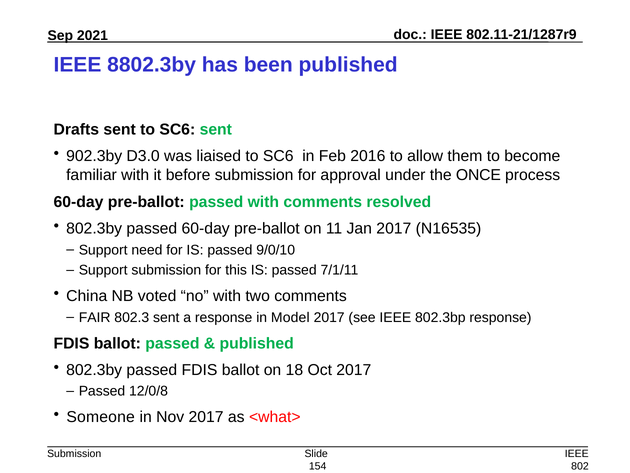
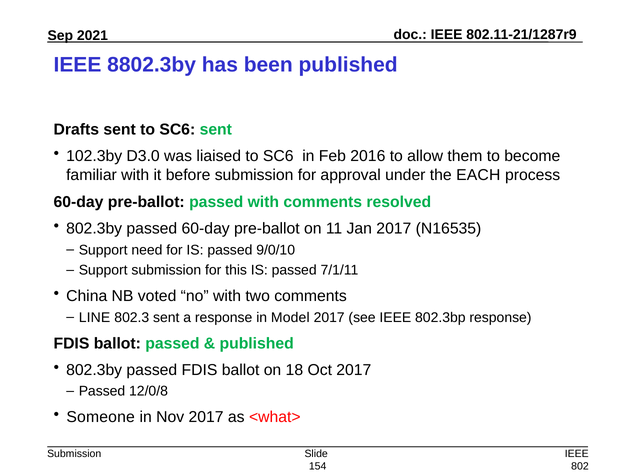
902.3by: 902.3by -> 102.3by
ONCE: ONCE -> EACH
FAIR: FAIR -> LINE
